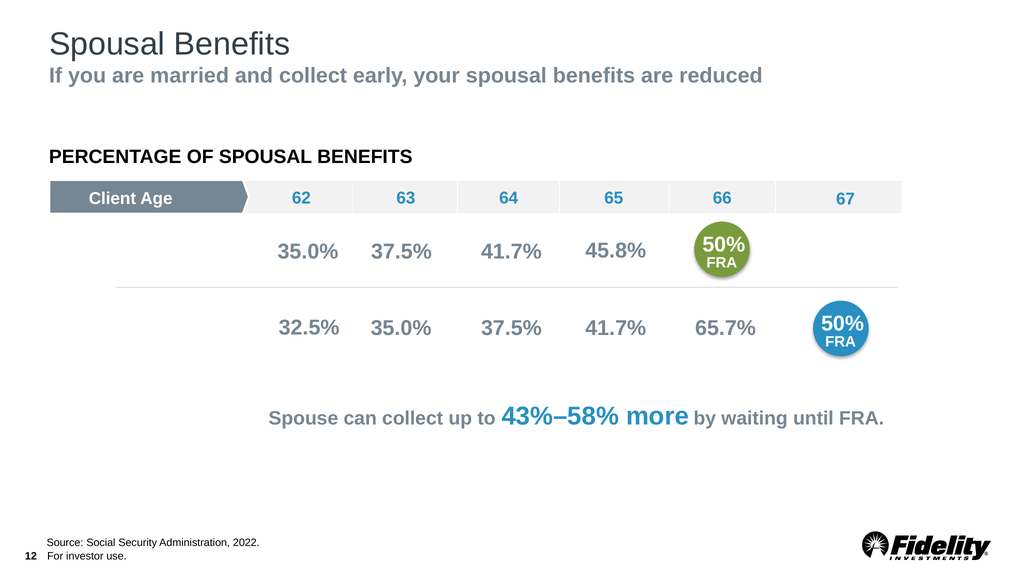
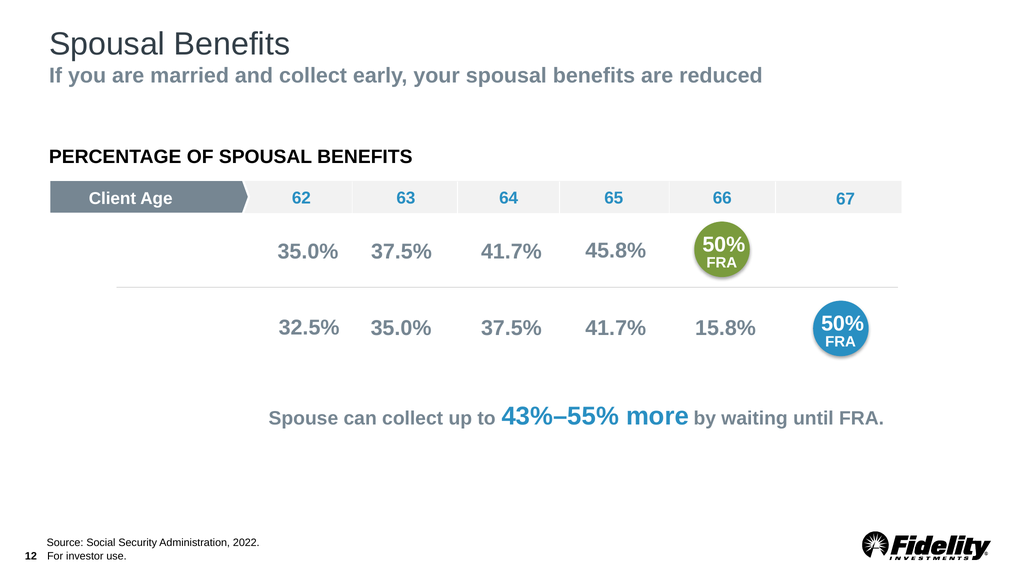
65.7%: 65.7% -> 15.8%
43%–58%: 43%–58% -> 43%–55%
